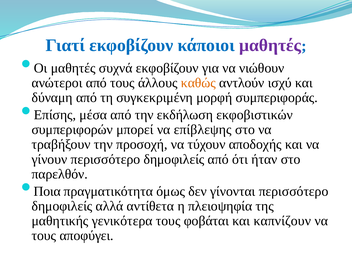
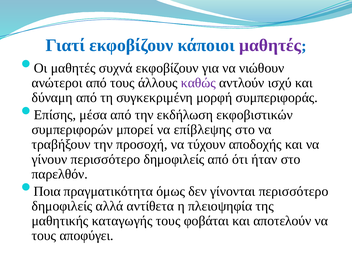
καθώς colour: orange -> purple
γενικότερα: γενικότερα -> καταγωγής
καπνίζουν: καπνίζουν -> αποτελούν
